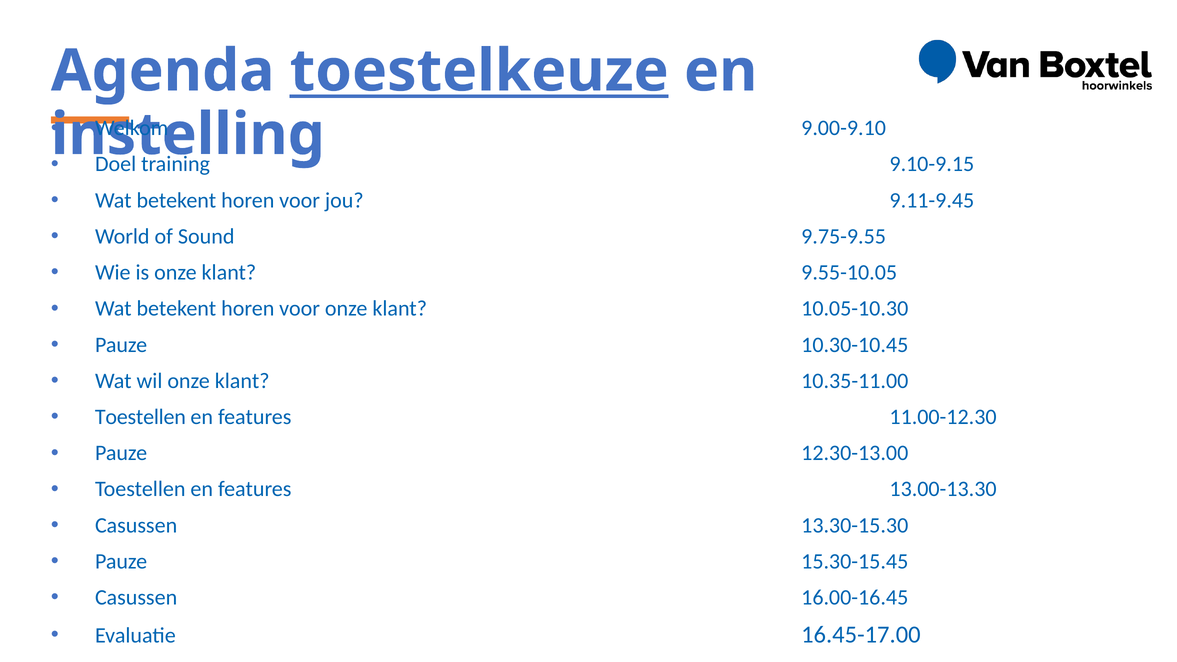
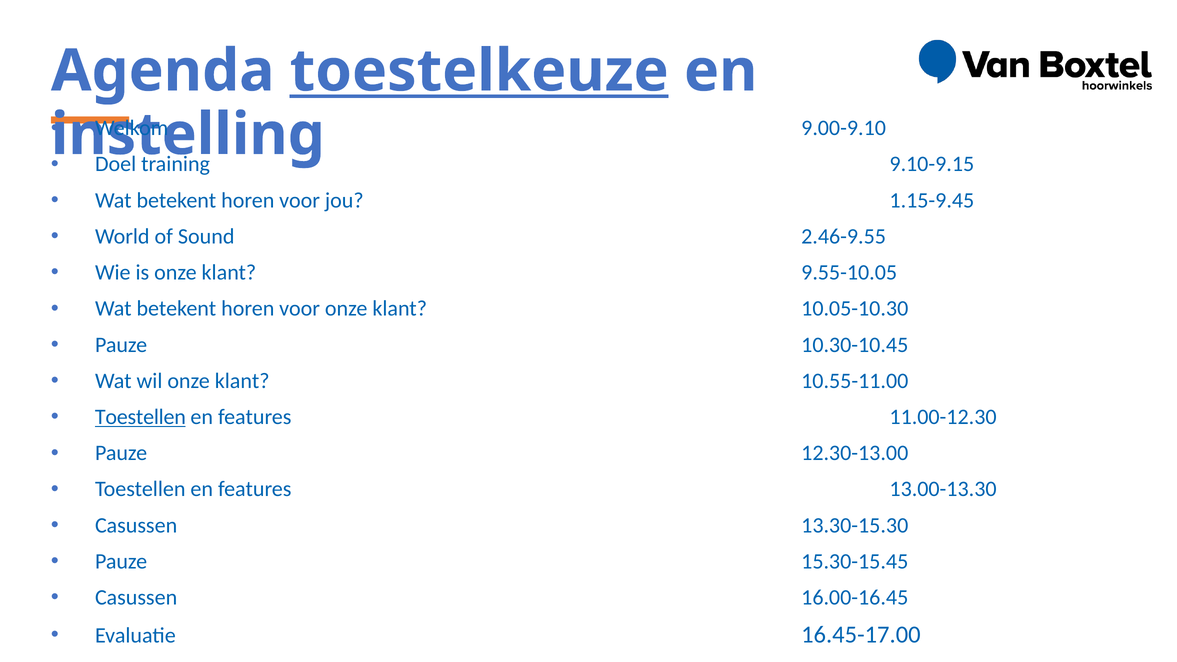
9.11-9.45: 9.11-9.45 -> 1.15-9.45
9.75-9.55: 9.75-9.55 -> 2.46-9.55
10.35-11.00: 10.35-11.00 -> 10.55-11.00
Toestellen at (140, 417) underline: none -> present
